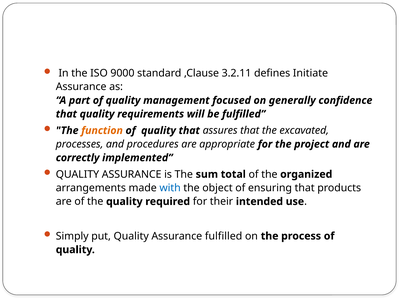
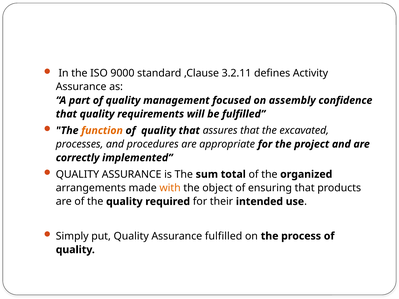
Initiate: Initiate -> Activity
generally: generally -> assembly
with colour: blue -> orange
